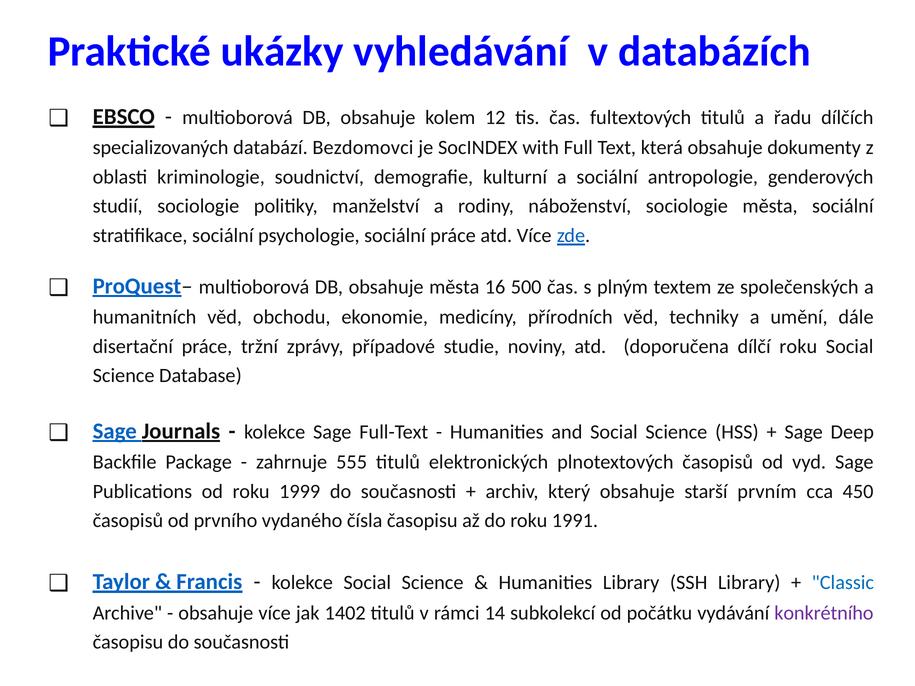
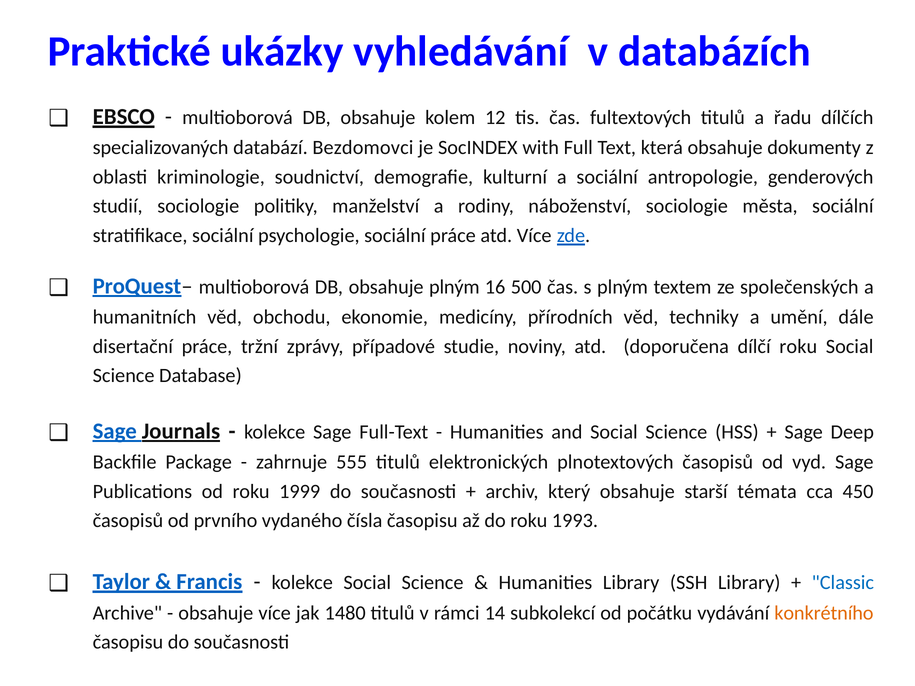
obsahuje města: města -> plným
prvním: prvním -> témata
1991: 1991 -> 1993
1402: 1402 -> 1480
konkrétního colour: purple -> orange
